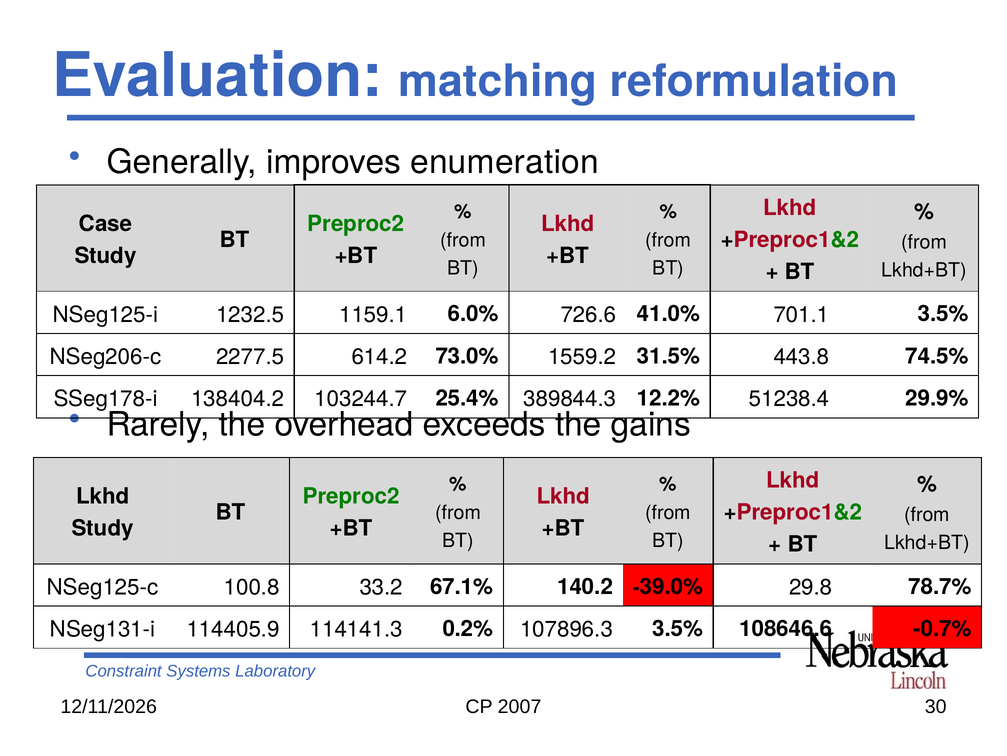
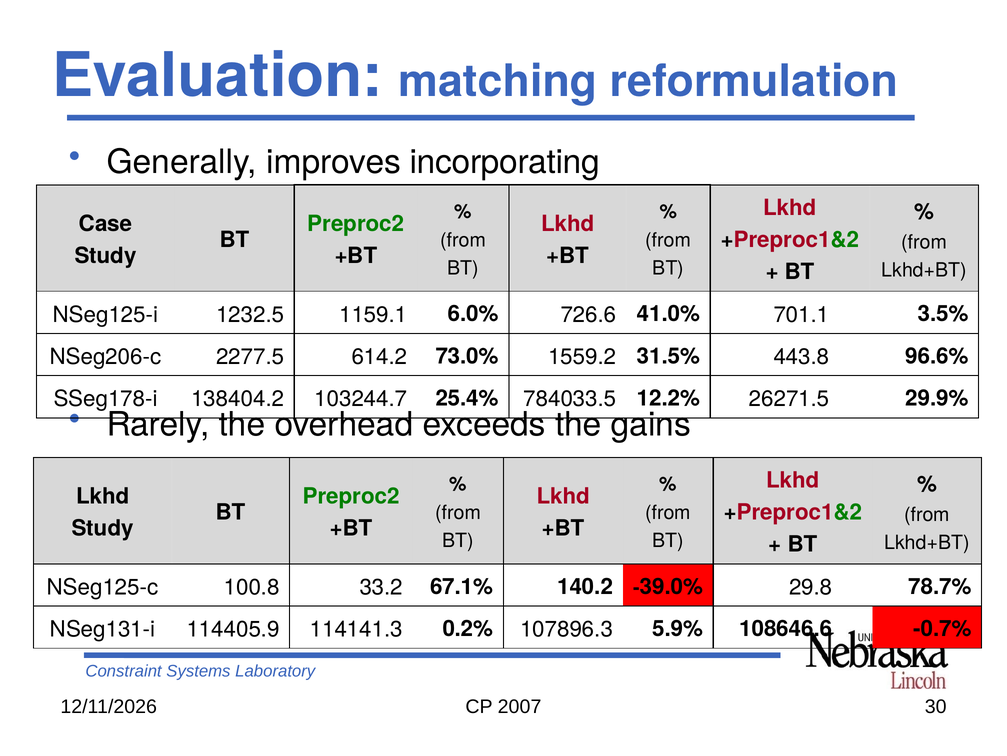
enumeration: enumeration -> incorporating
74.5%: 74.5% -> 96.6%
389844.3: 389844.3 -> 784033.5
51238.4: 51238.4 -> 26271.5
107896.3 3.5%: 3.5% -> 5.9%
